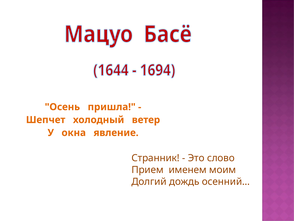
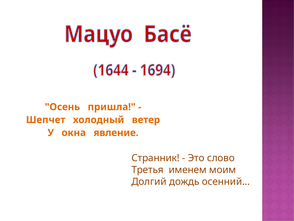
Прием: Прием -> Третья
